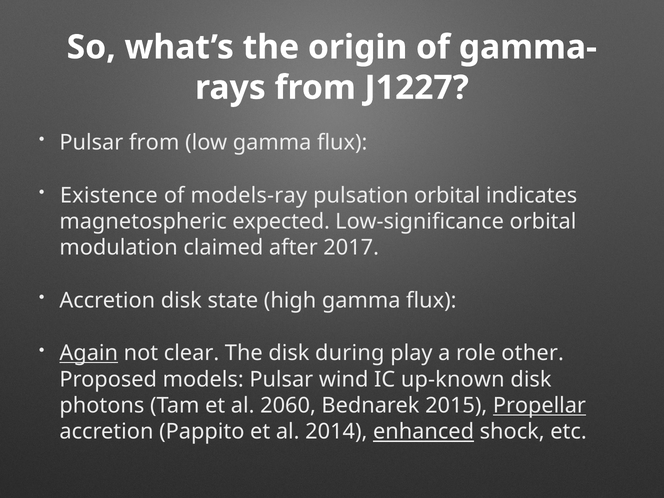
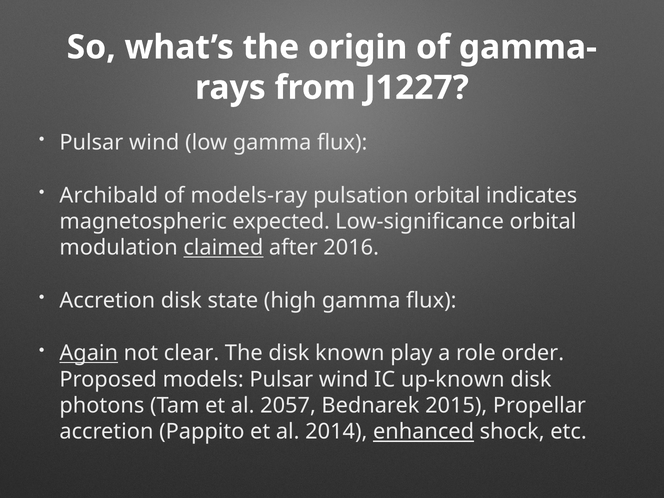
from at (154, 143): from -> wind
Existence: Existence -> Archibald
claimed underline: none -> present
2017: 2017 -> 2016
during: during -> known
other: other -> order
2060: 2060 -> 2057
Propellar underline: present -> none
